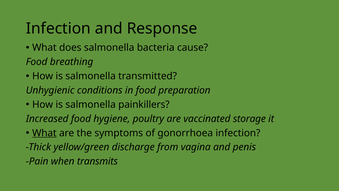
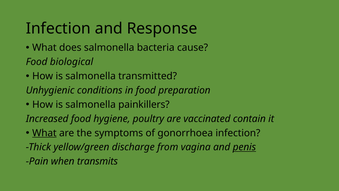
breathing: breathing -> biological
storage: storage -> contain
penis underline: none -> present
